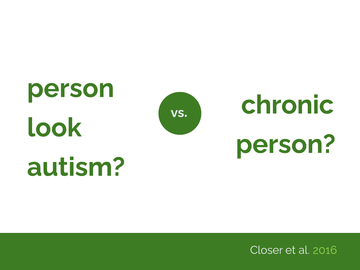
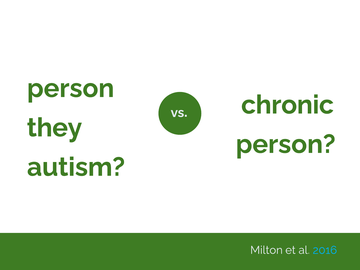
look: look -> they
Closer: Closer -> Milton
2016 colour: light green -> light blue
